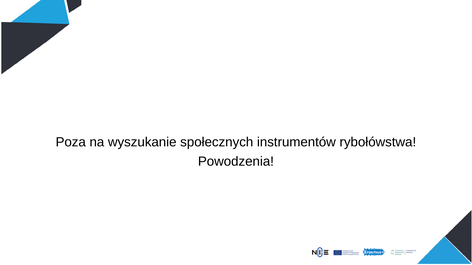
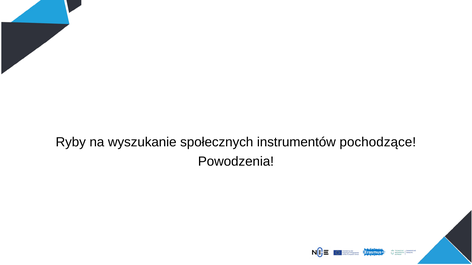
Poza: Poza -> Ryby
rybołówstwa: rybołówstwa -> pochodzące
